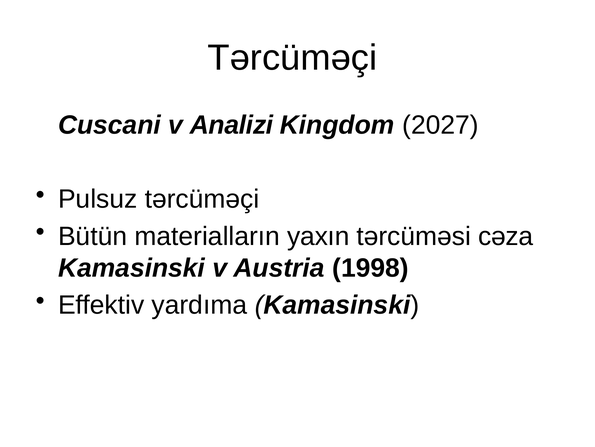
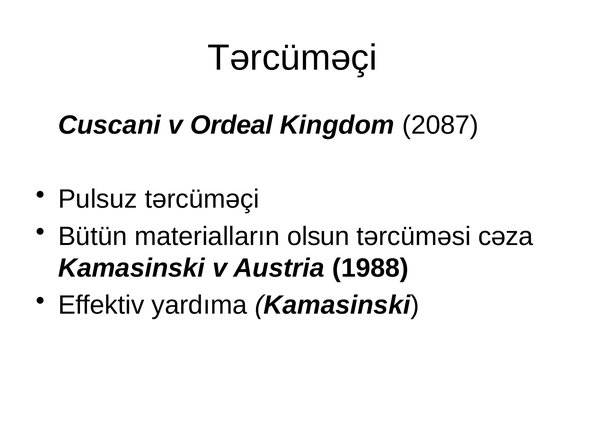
Analizi: Analizi -> Ordeal
2027: 2027 -> 2087
yaxın: yaxın -> olsun
1998: 1998 -> 1988
